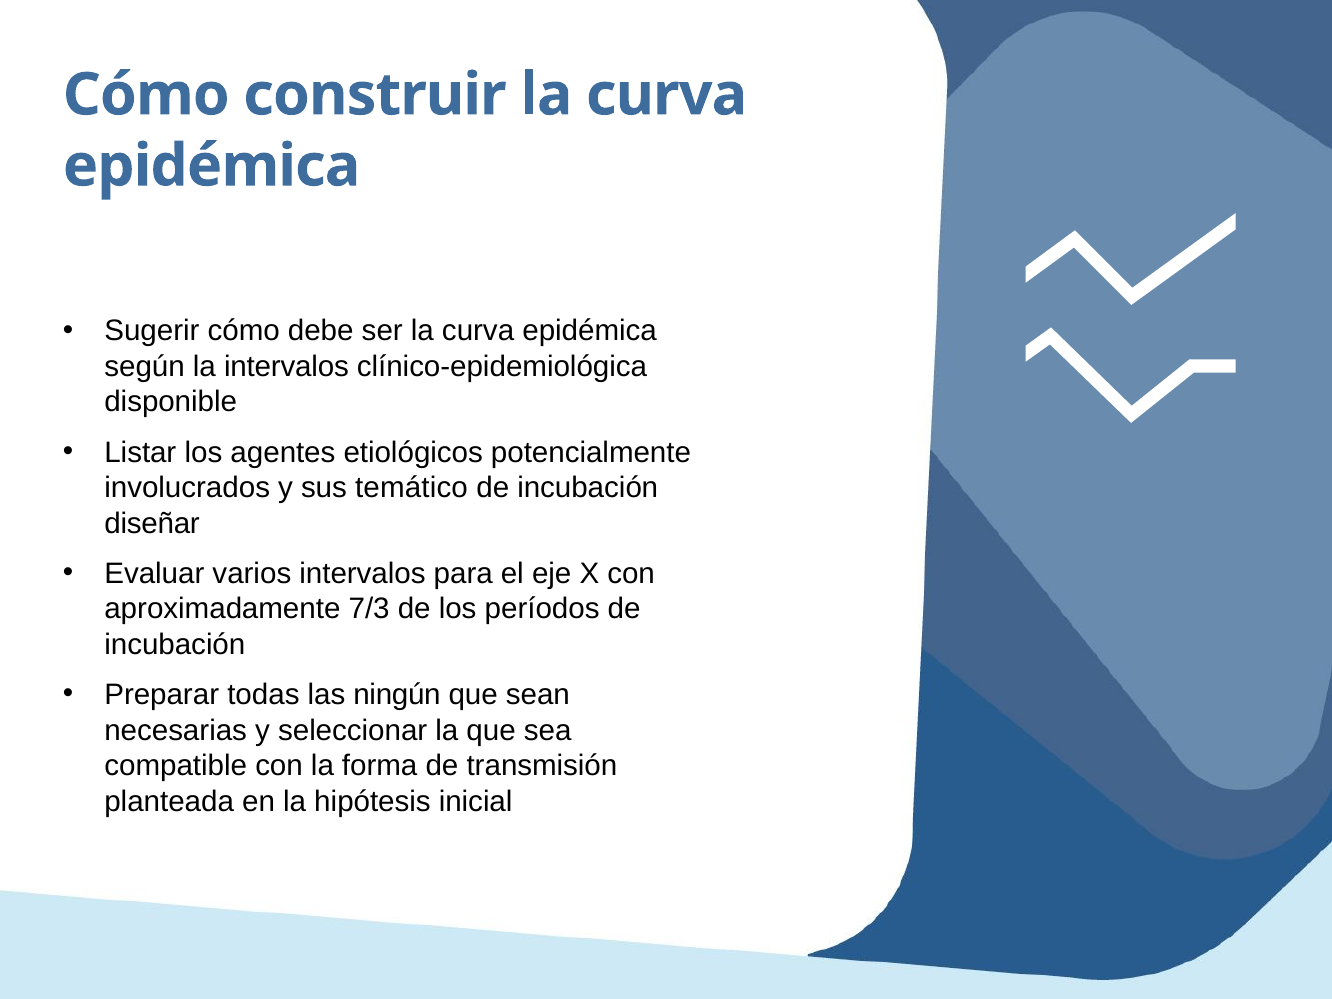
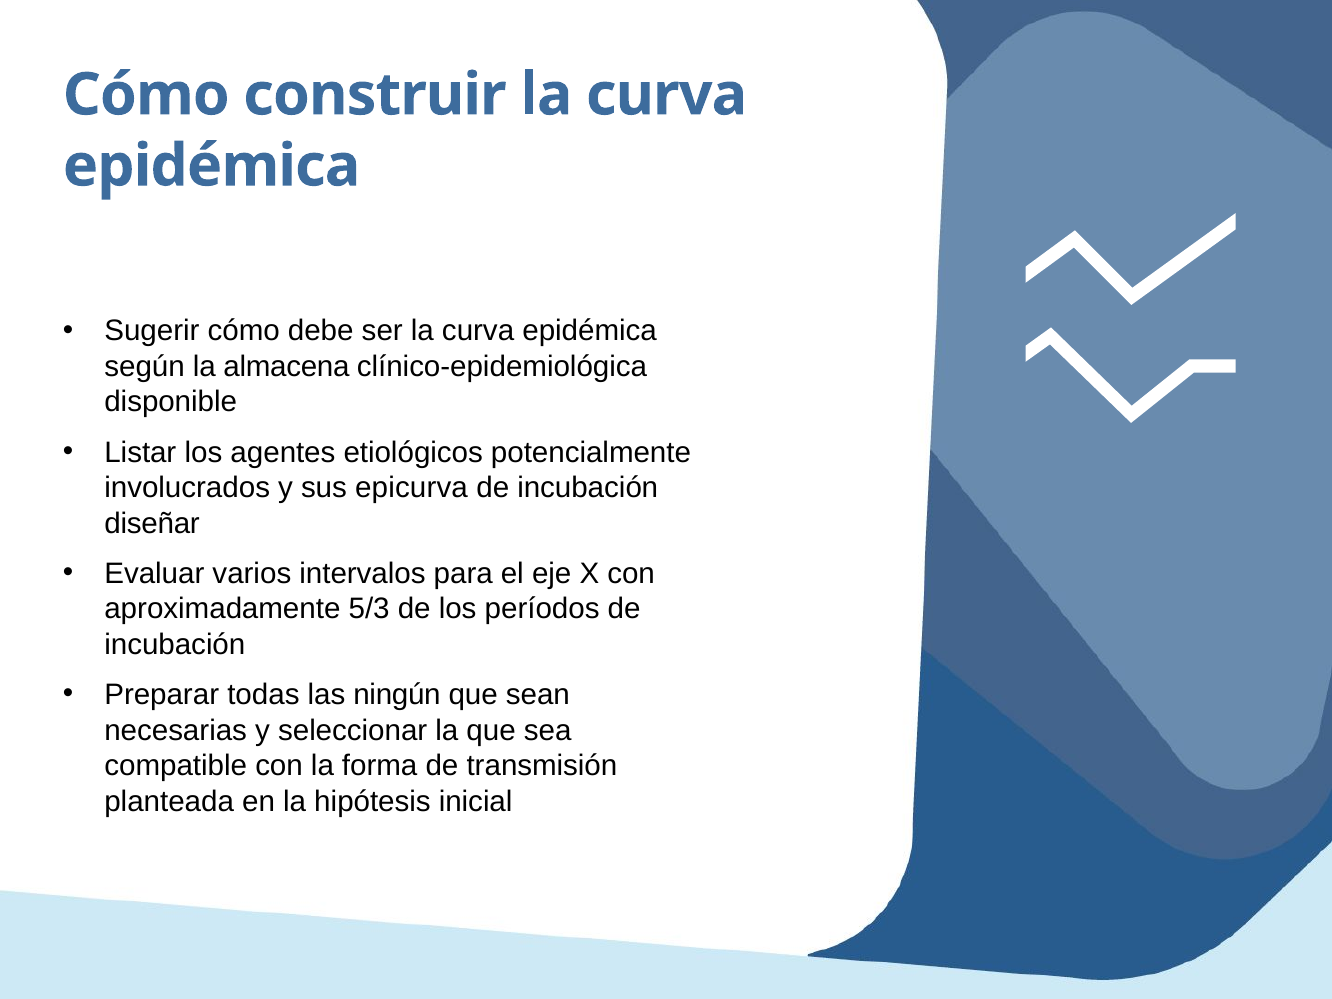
la intervalos: intervalos -> almacena
temático: temático -> epicurva
7/3: 7/3 -> 5/3
